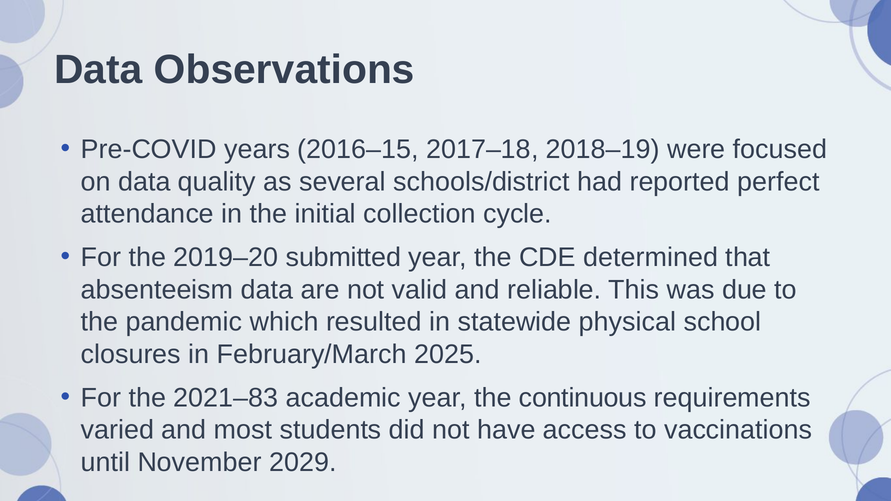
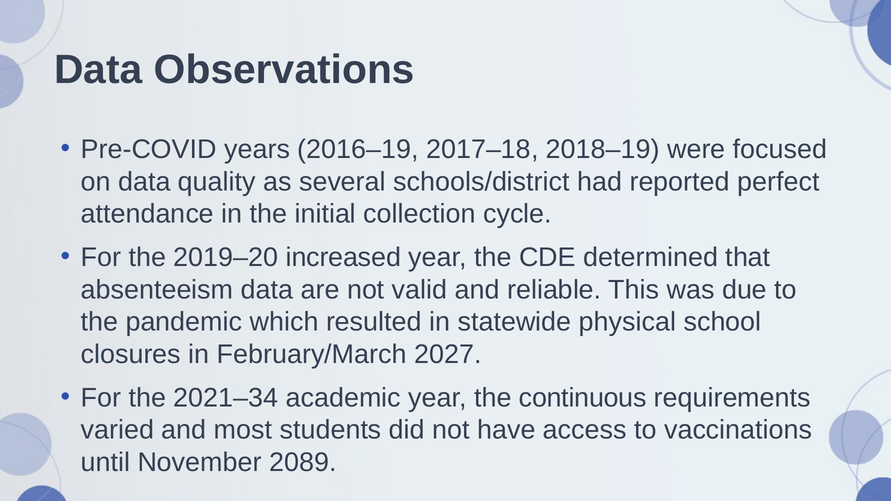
2016–15: 2016–15 -> 2016–19
submitted: submitted -> increased
2025: 2025 -> 2027
2021–83: 2021–83 -> 2021–34
2029: 2029 -> 2089
